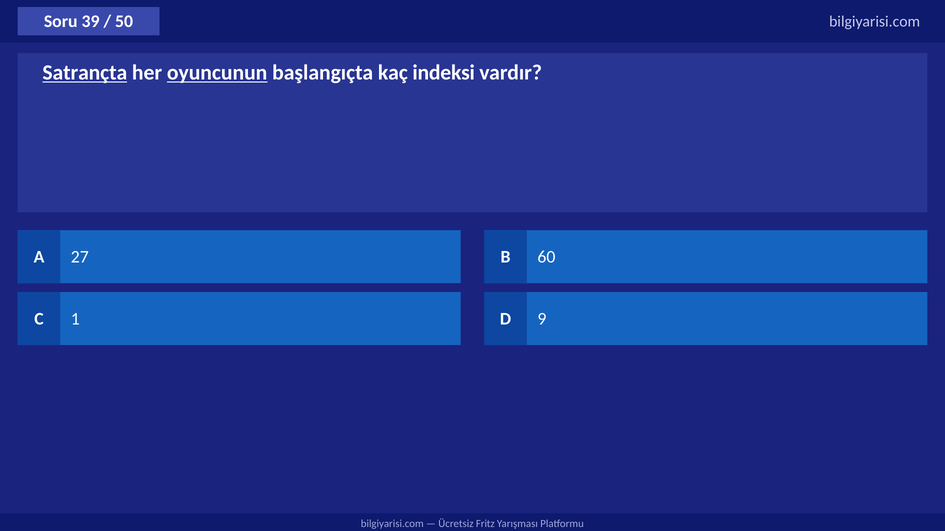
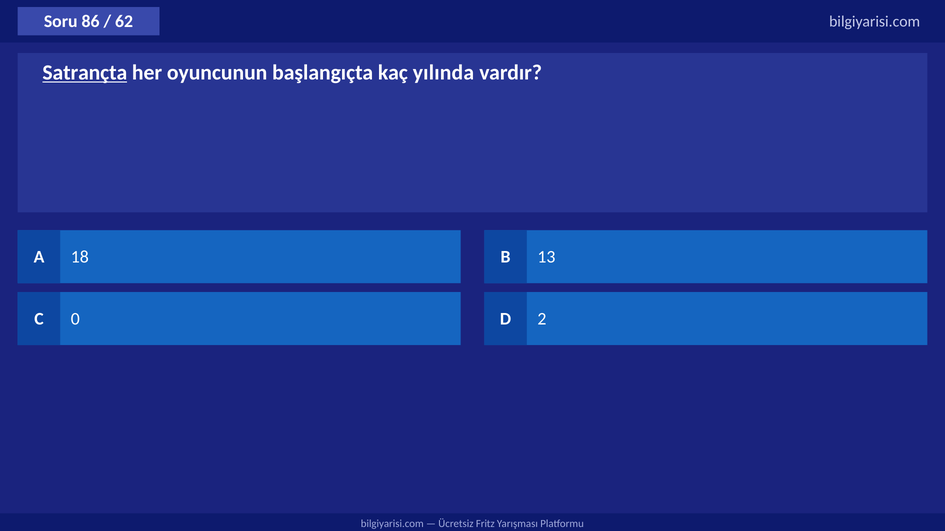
39: 39 -> 86
50: 50 -> 62
oyuncunun underline: present -> none
indeksi: indeksi -> yılında
27: 27 -> 18
60: 60 -> 13
1: 1 -> 0
9: 9 -> 2
